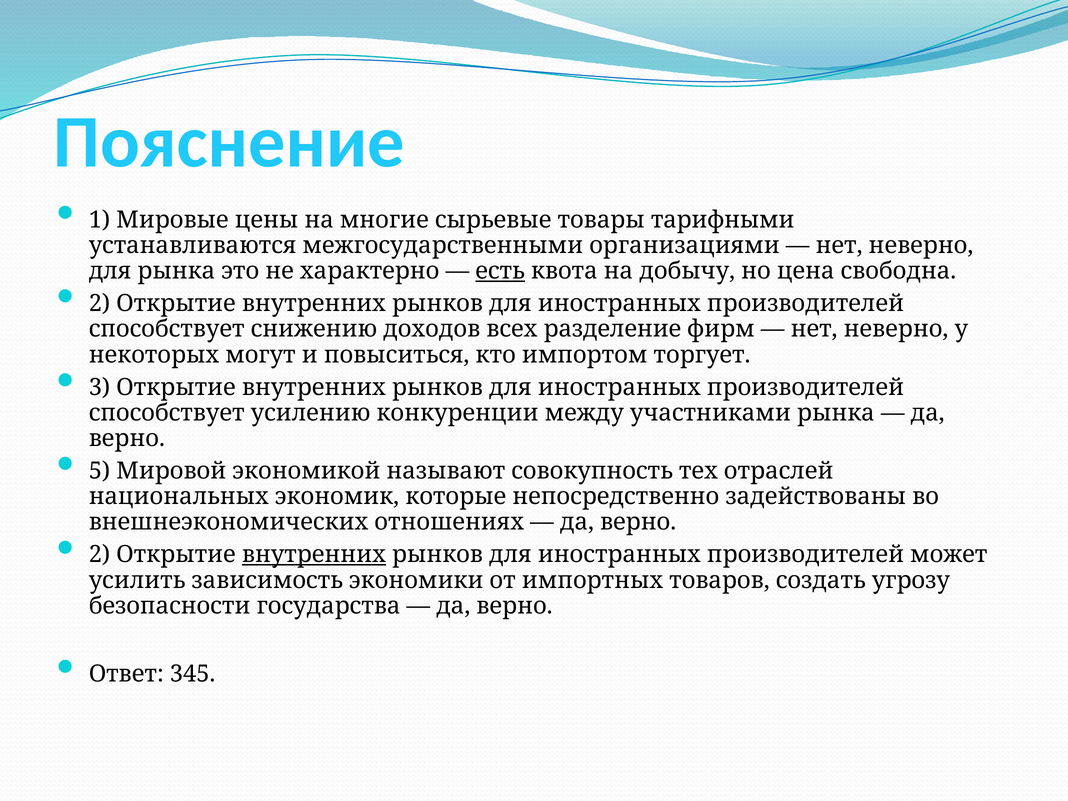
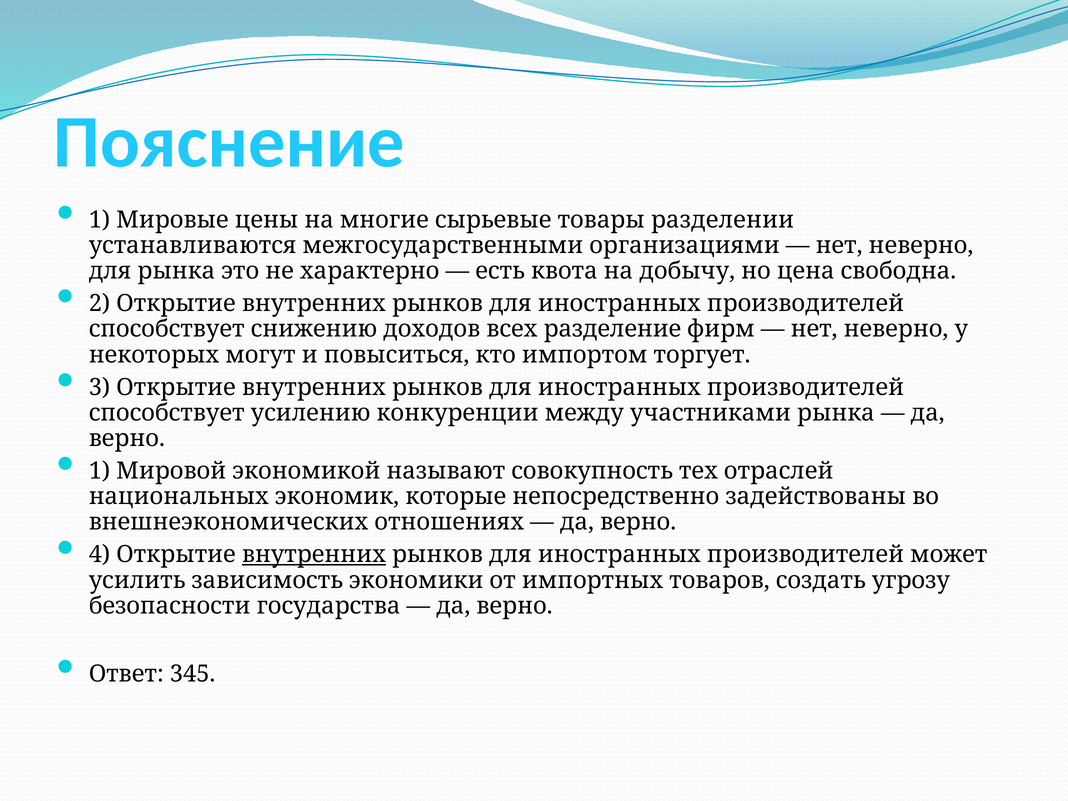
тарифными: тарифными -> разделении
есть underline: present -> none
5 at (99, 471): 5 -> 1
2 at (99, 555): 2 -> 4
